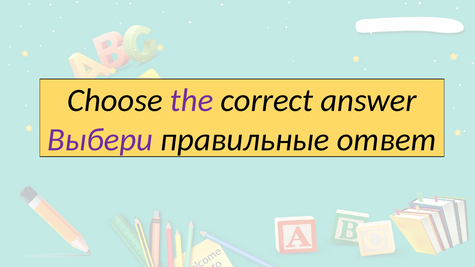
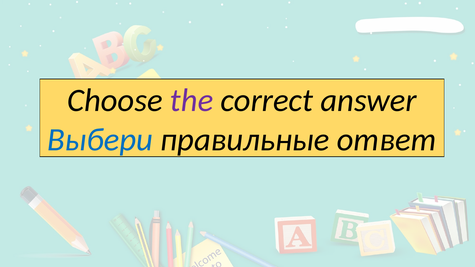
Выбери colour: purple -> blue
